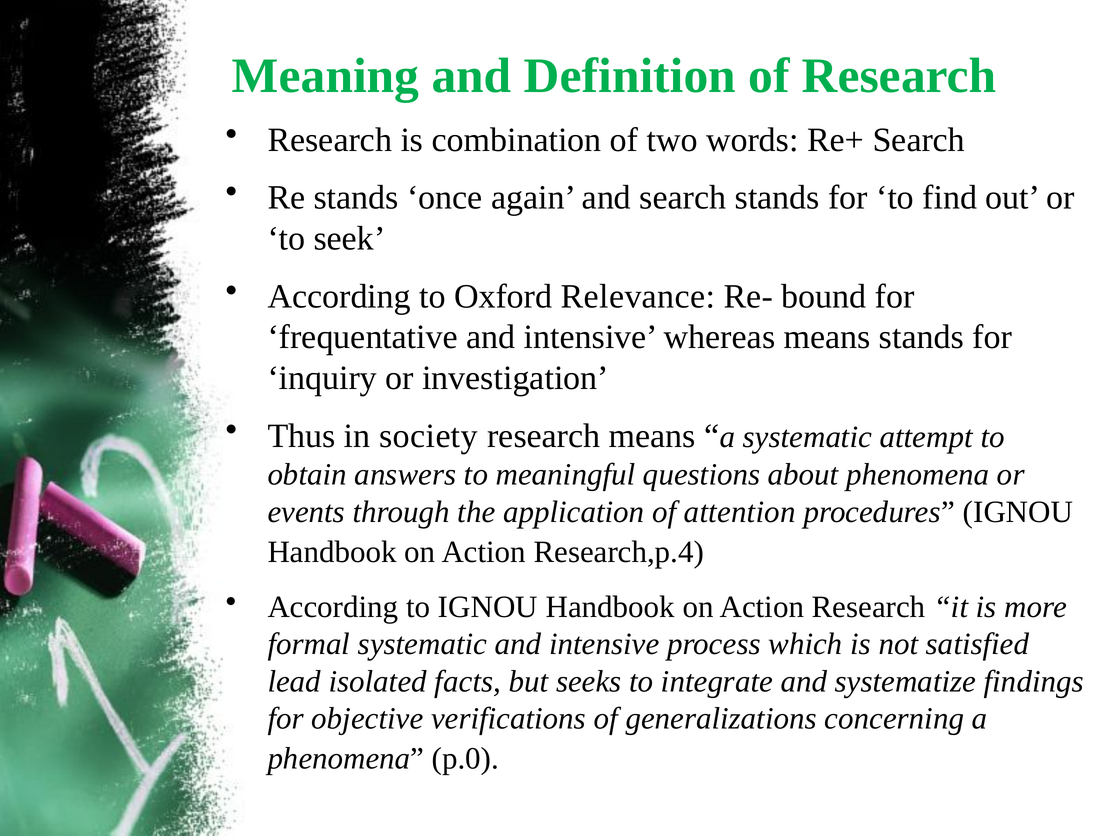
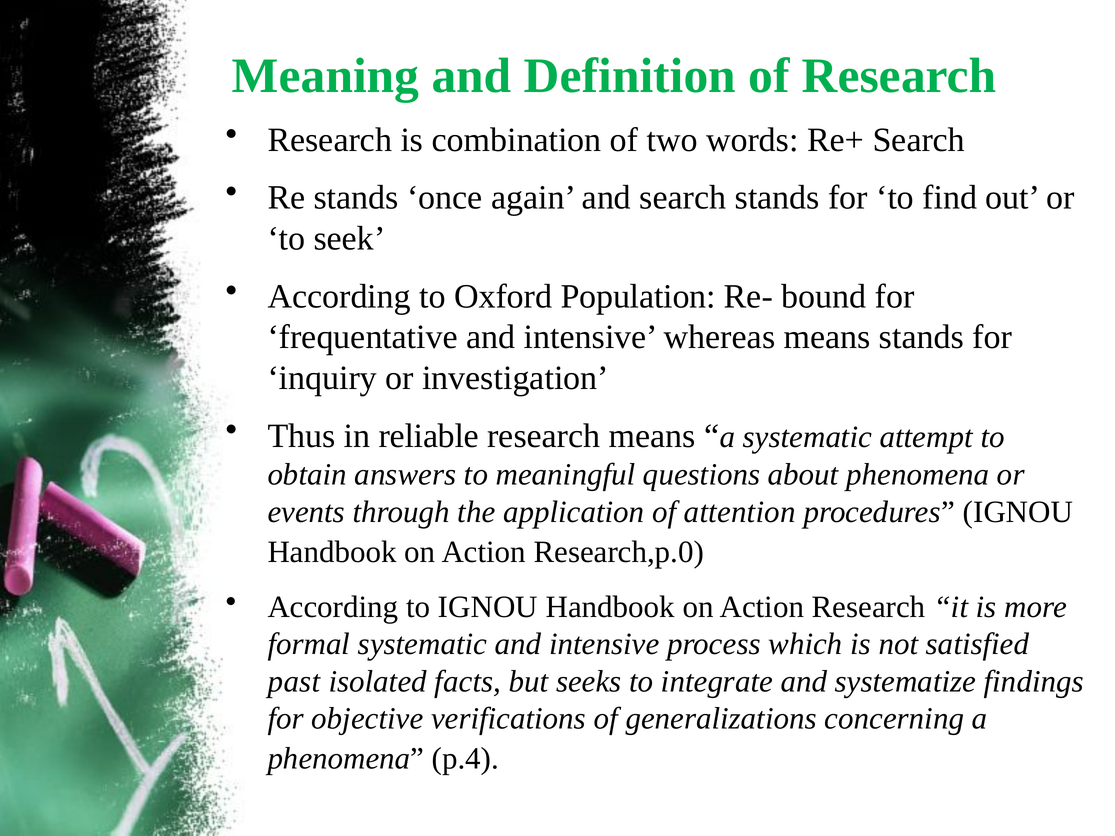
Relevance: Relevance -> Population
society: society -> reliable
Research,p.4: Research,p.4 -> Research,p.0
lead: lead -> past
p.0: p.0 -> p.4
